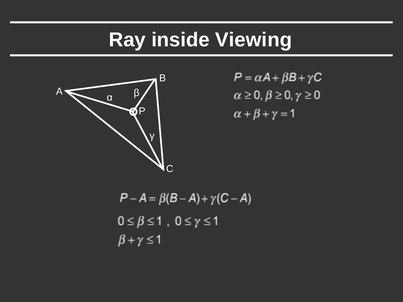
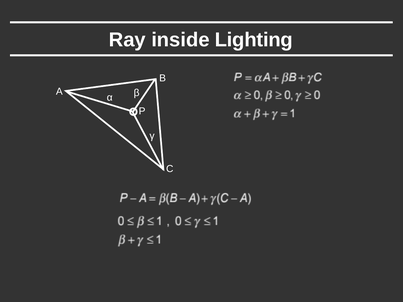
Viewing: Viewing -> Lighting
